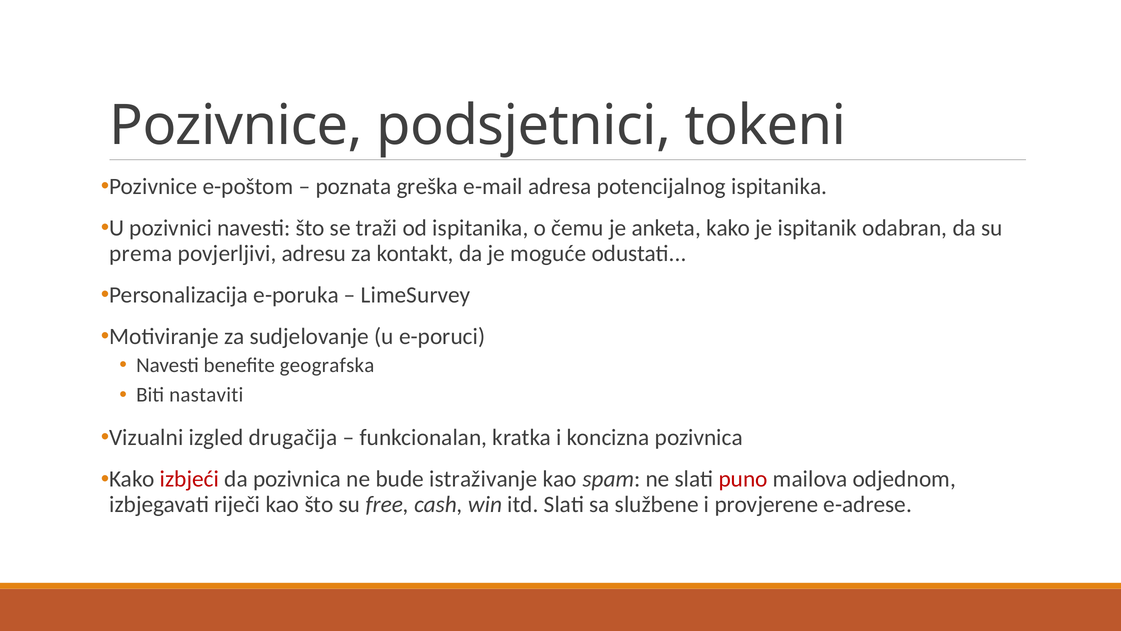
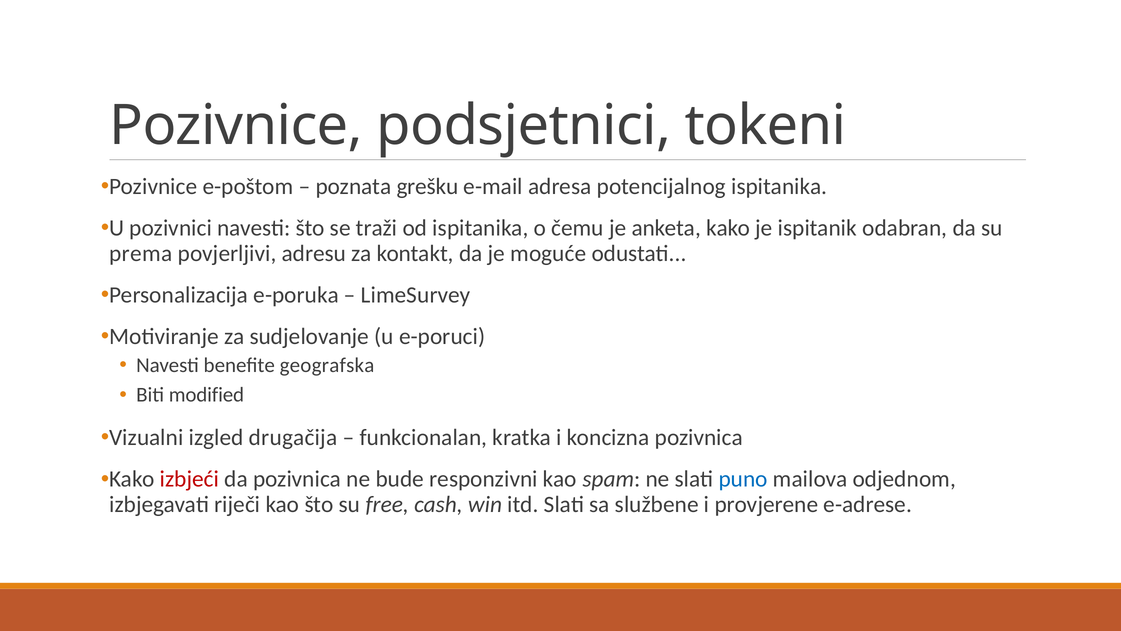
greška: greška -> grešku
nastaviti: nastaviti -> modified
istraživanje: istraživanje -> responzivni
puno colour: red -> blue
